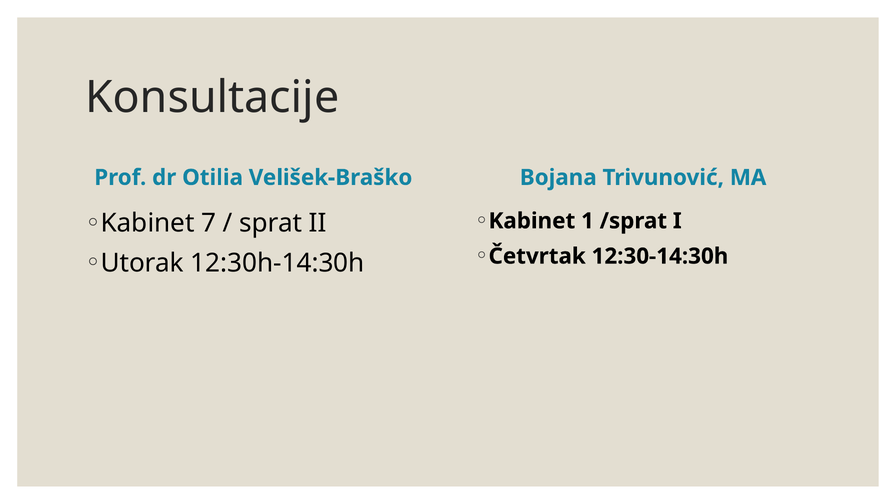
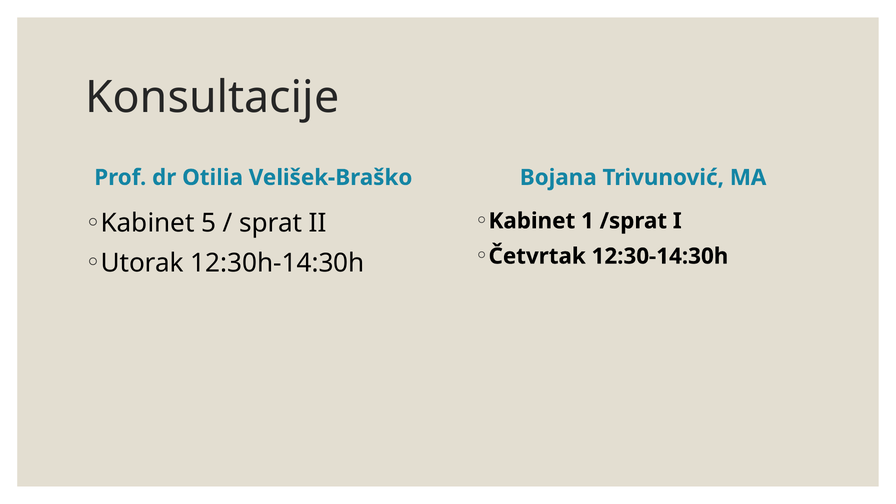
7: 7 -> 5
